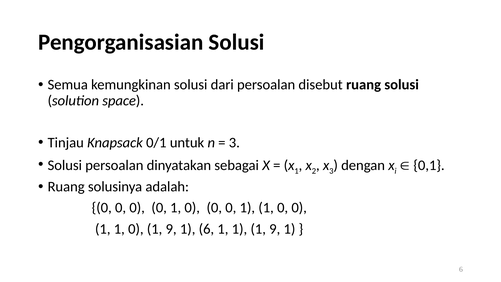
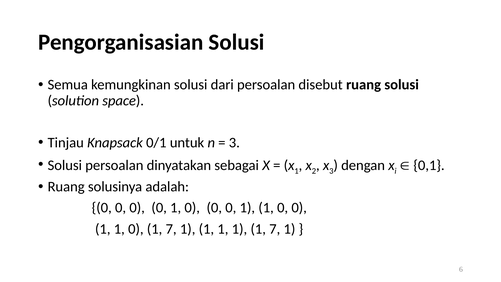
0 1 9: 9 -> 7
6 at (206, 229): 6 -> 1
1 1 9: 9 -> 7
